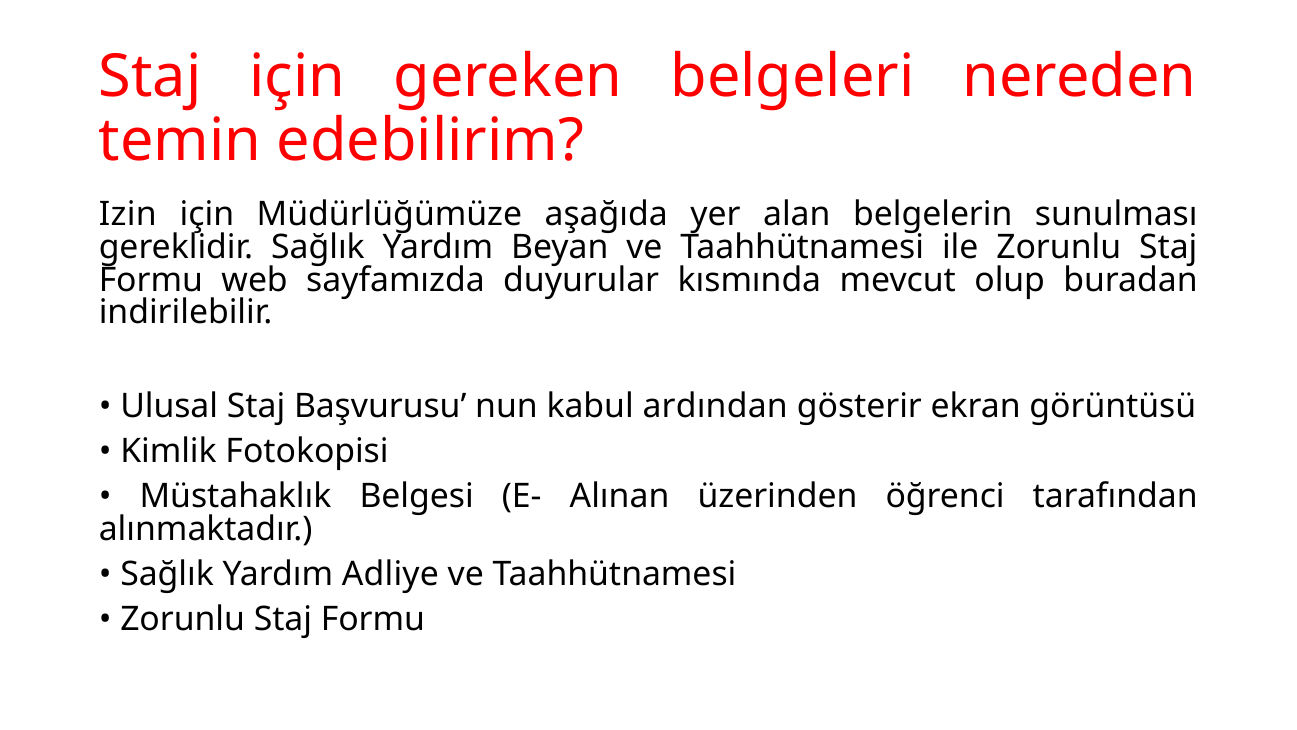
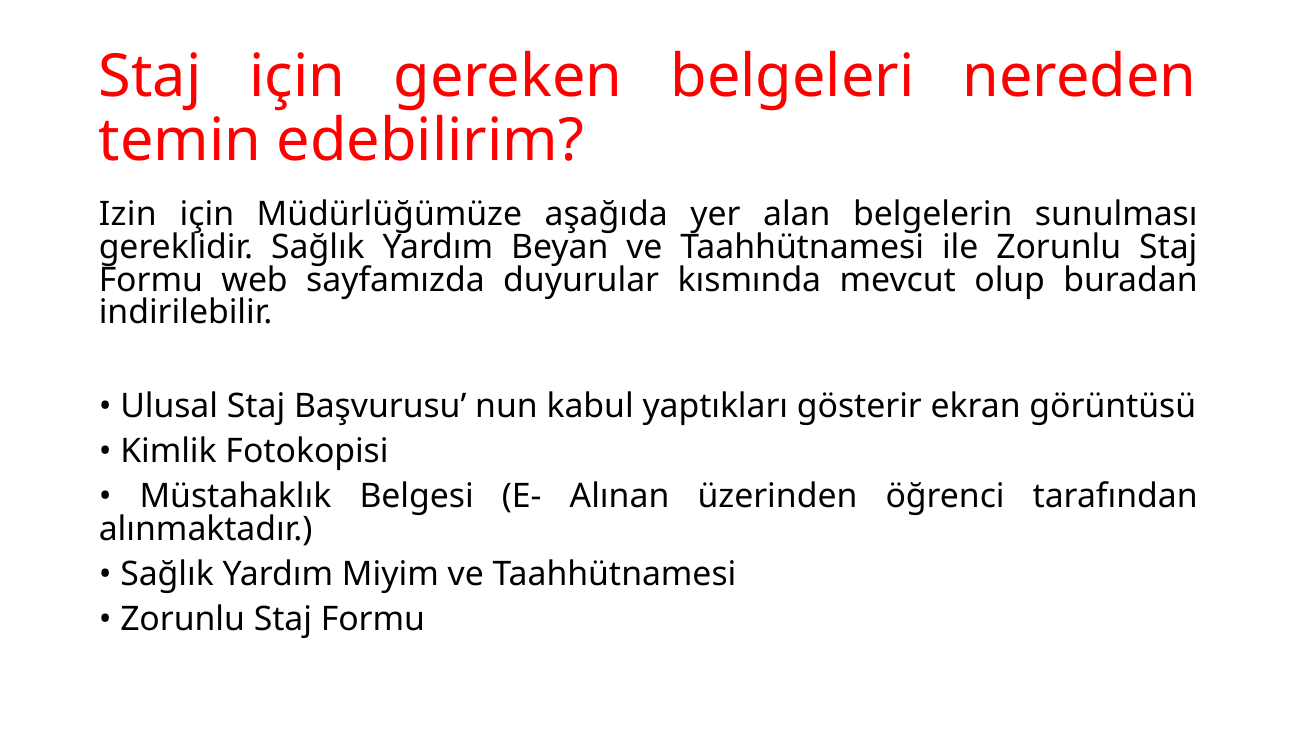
ardından: ardından -> yaptıkları
Adliye: Adliye -> Miyim
